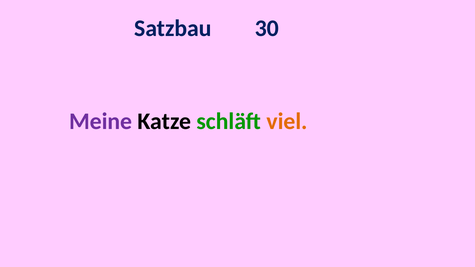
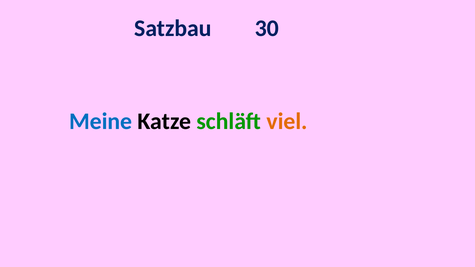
Meine colour: purple -> blue
